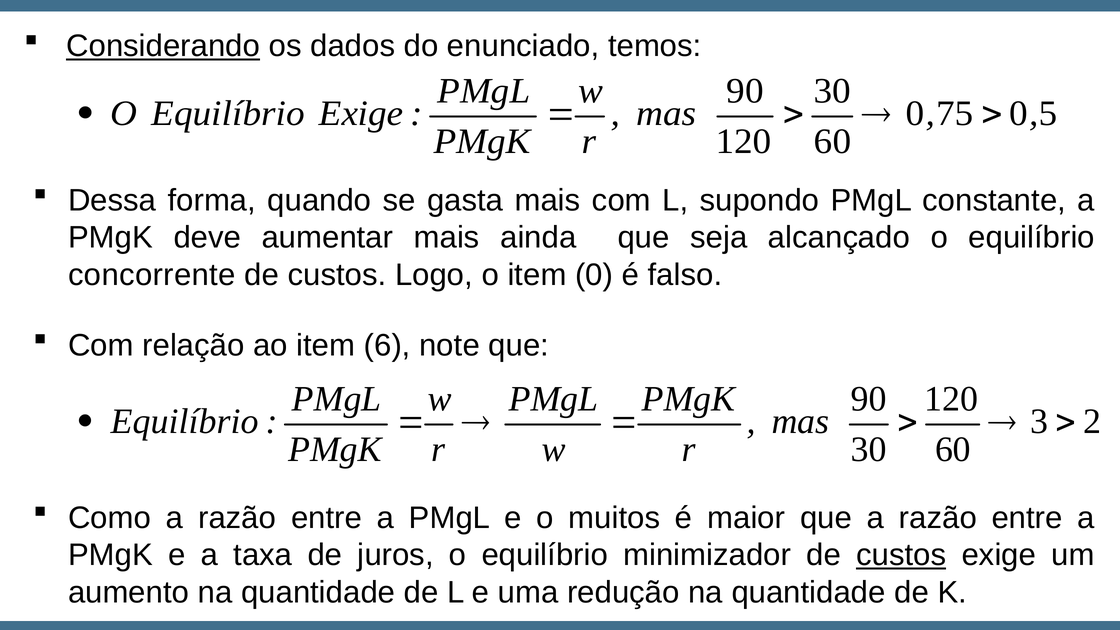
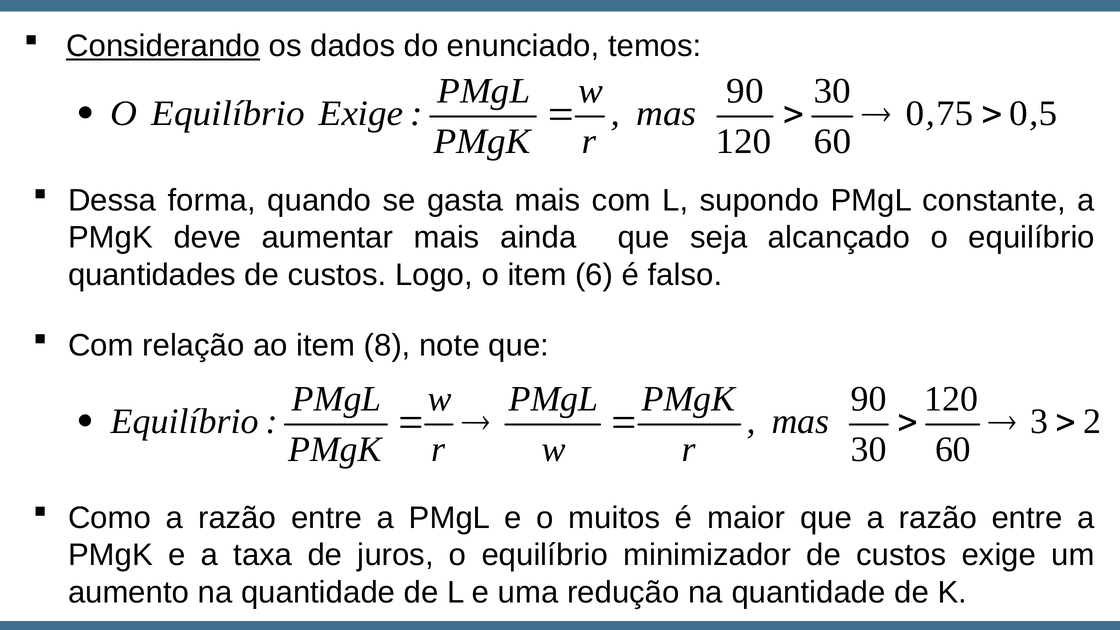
concorrente: concorrente -> quantidades
item 0: 0 -> 6
6: 6 -> 8
custos at (901, 555) underline: present -> none
